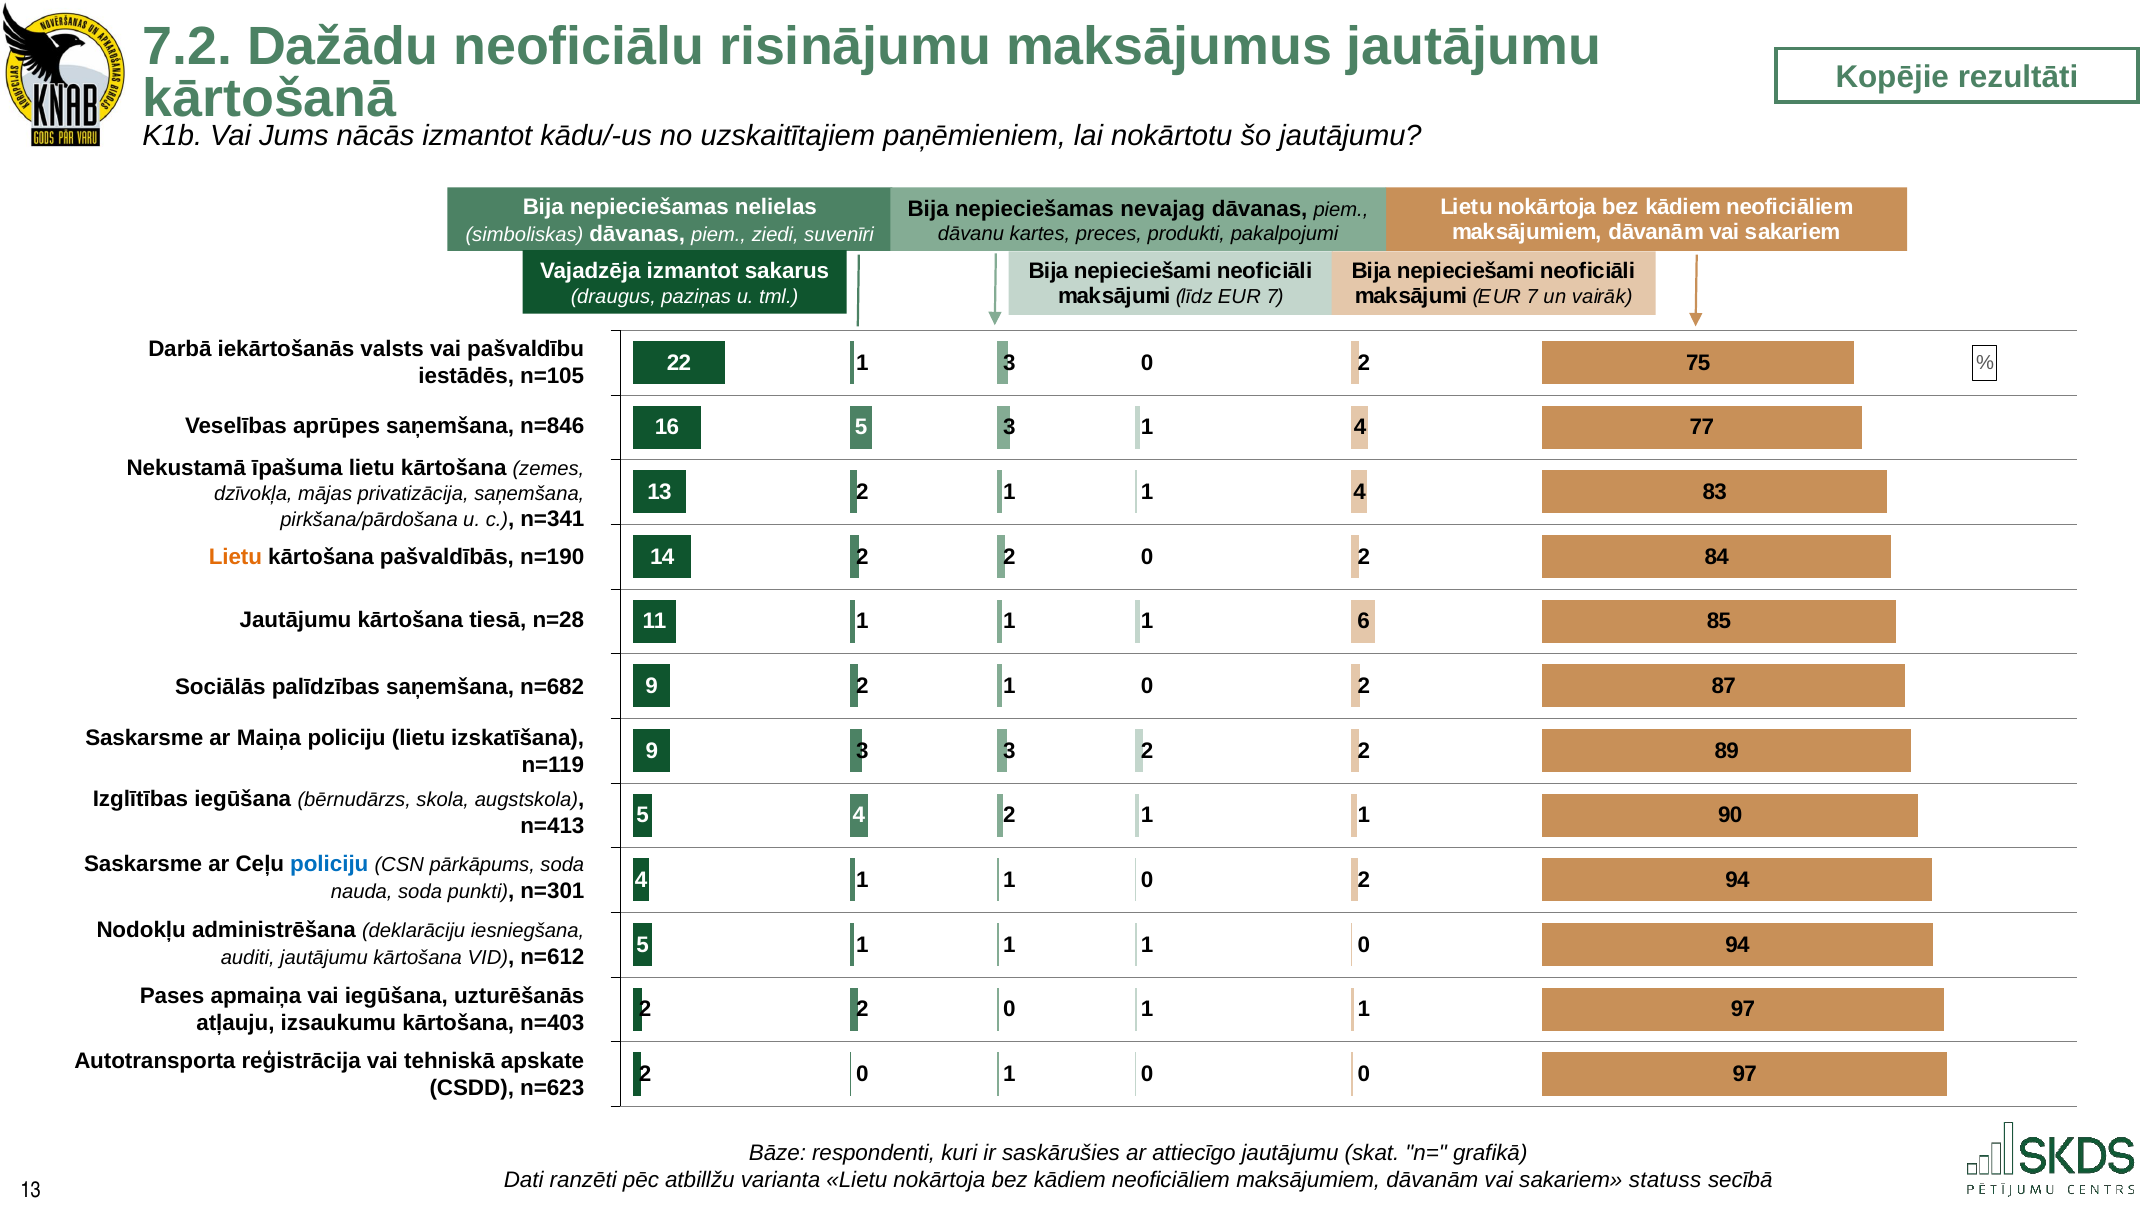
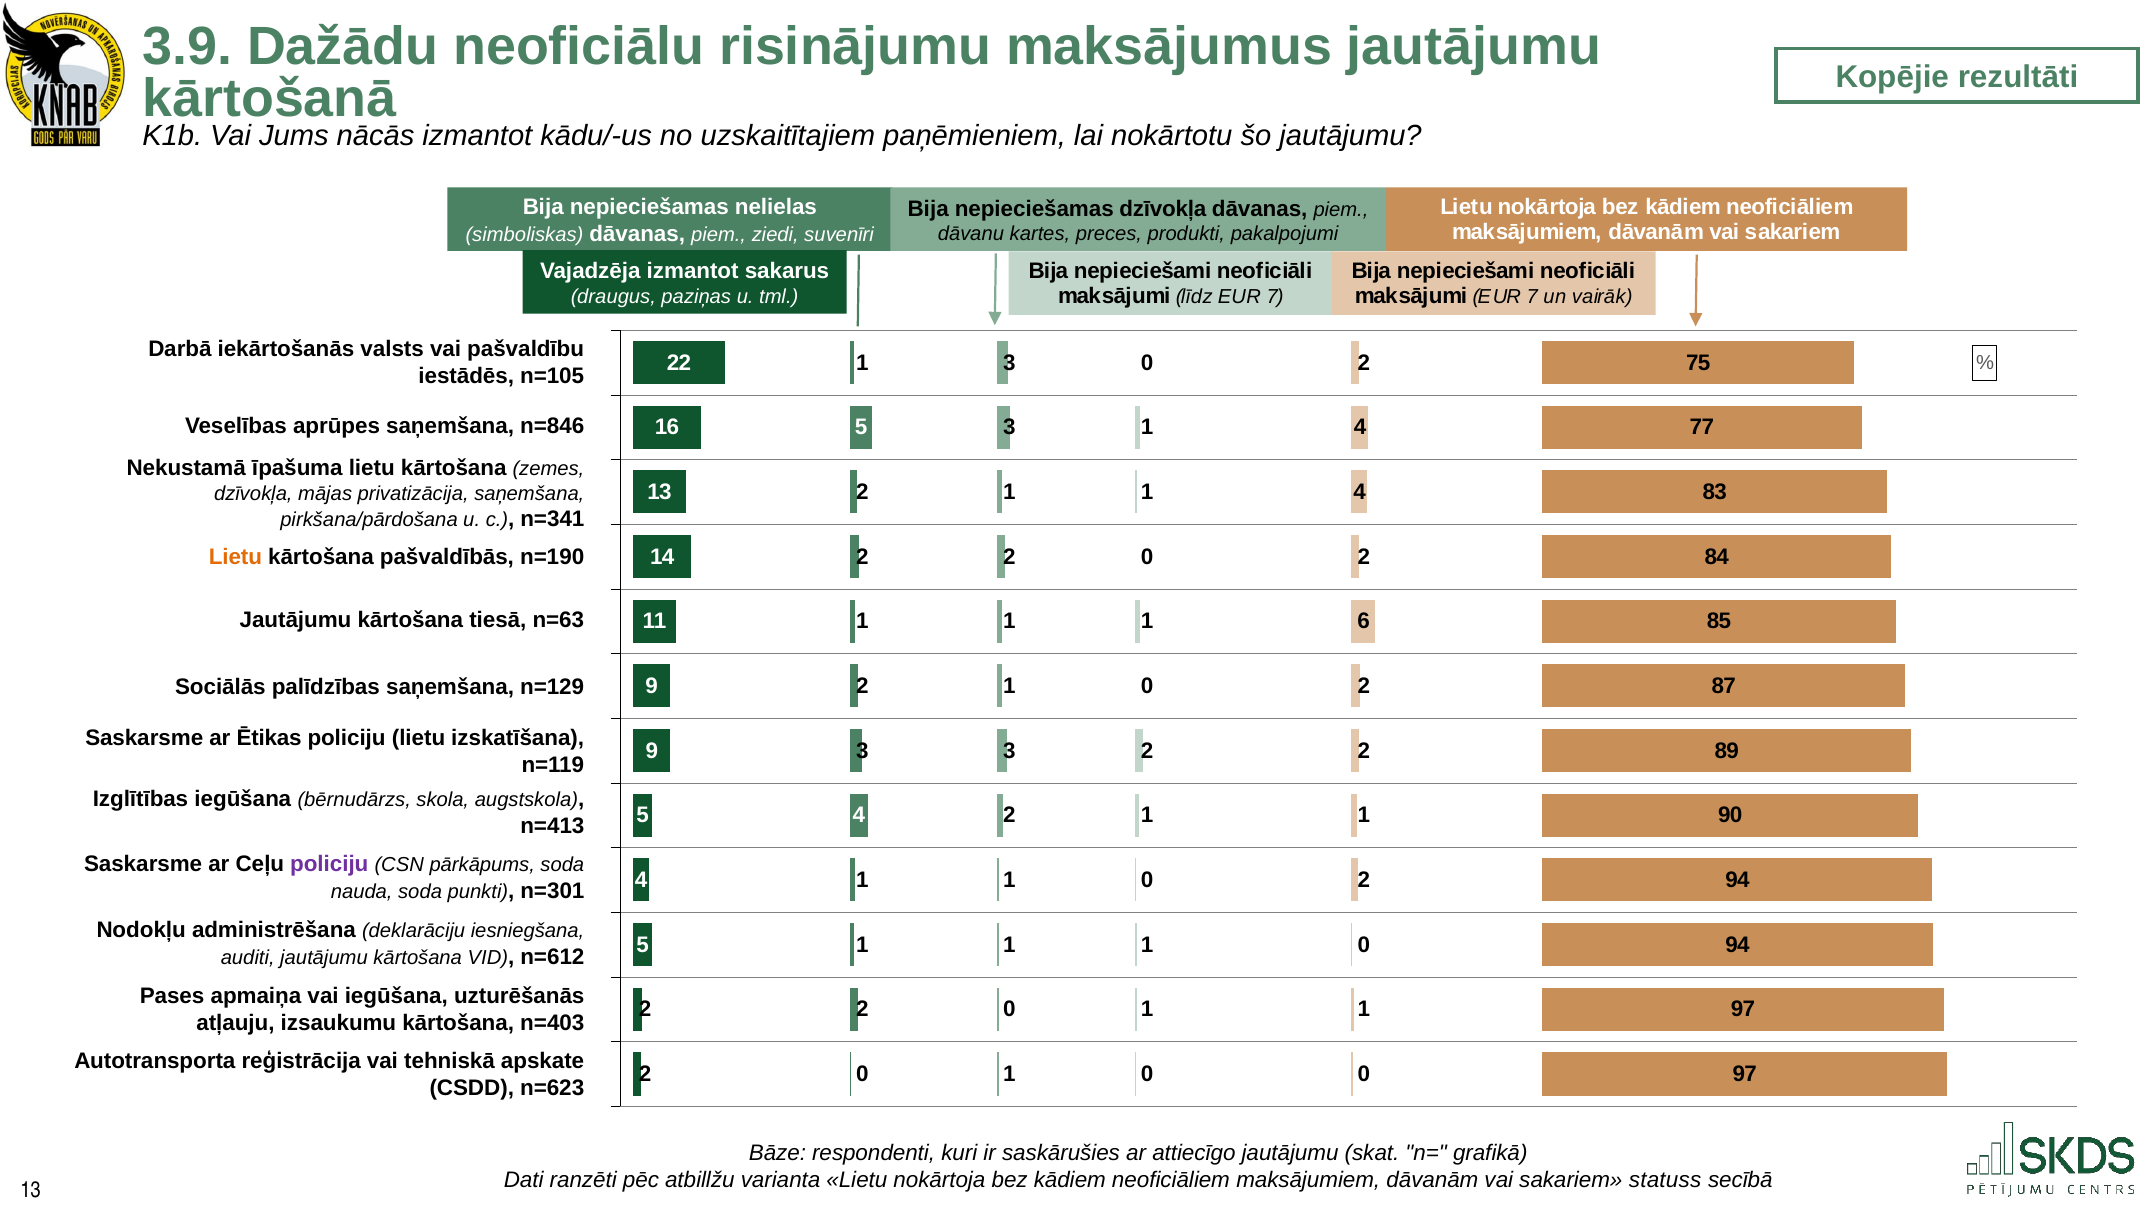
7.2: 7.2 -> 3.9
nepieciešamas nevajag: nevajag -> dzīvokļa
n=28: n=28 -> n=63
n=682: n=682 -> n=129
Maiņa: Maiņa -> Ētikas
policiju at (329, 864) colour: blue -> purple
